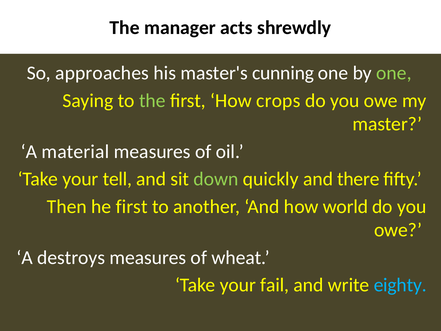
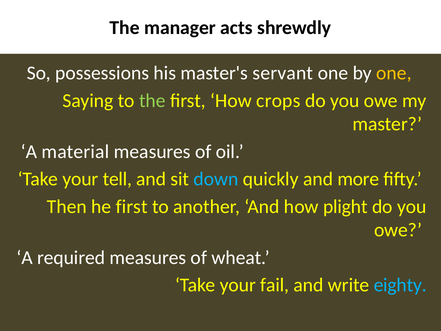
approaches: approaches -> possessions
cunning: cunning -> servant
one at (394, 73) colour: light green -> yellow
down colour: light green -> light blue
there: there -> more
world: world -> plight
destroys: destroys -> required
